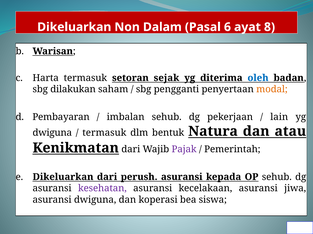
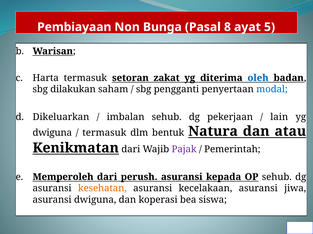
Dikeluarkan at (74, 27): Dikeluarkan -> Pembiayaan
Dalam: Dalam -> Bunga
6: 6 -> 8
8: 8 -> 5
sejak: sejak -> zakat
modal colour: orange -> blue
Pembayaran: Pembayaran -> Dikeluarkan
e Dikeluarkan: Dikeluarkan -> Memperoleh
kesehatan colour: purple -> orange
